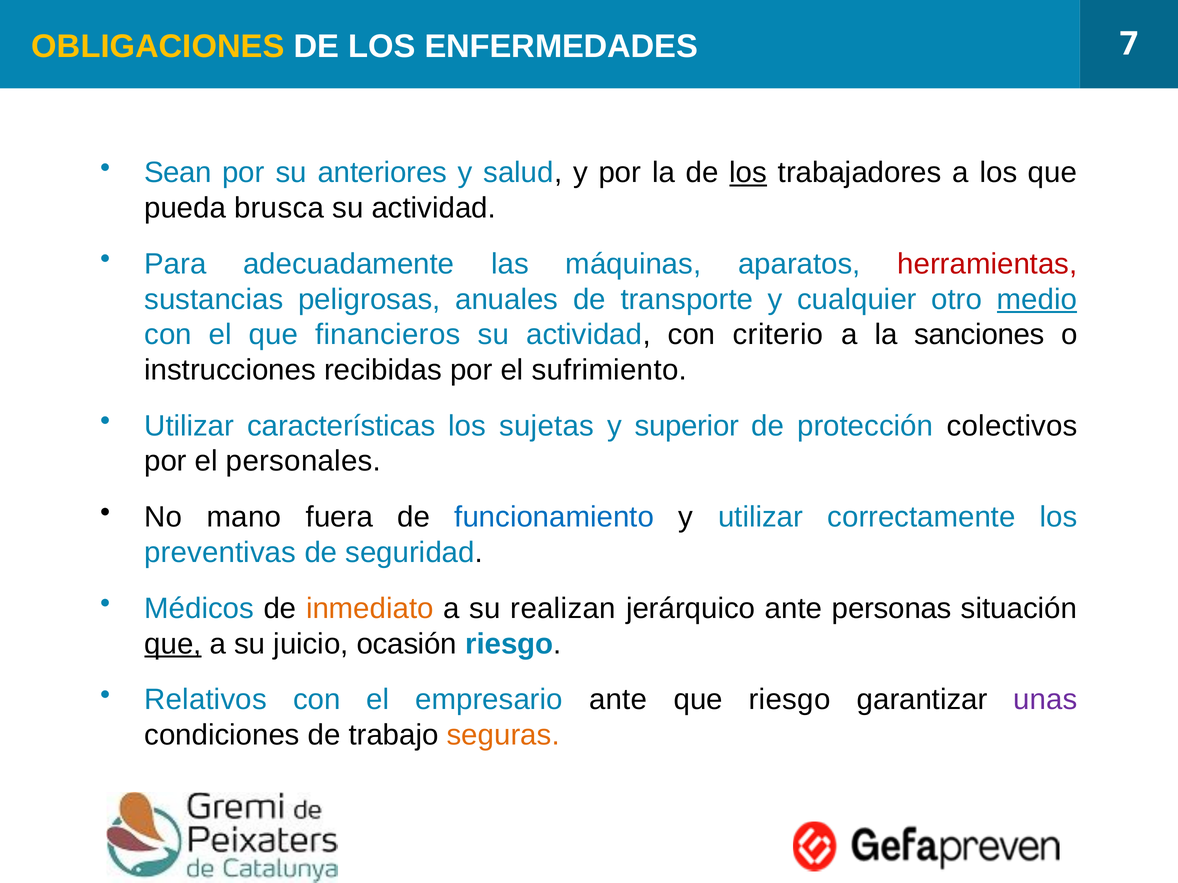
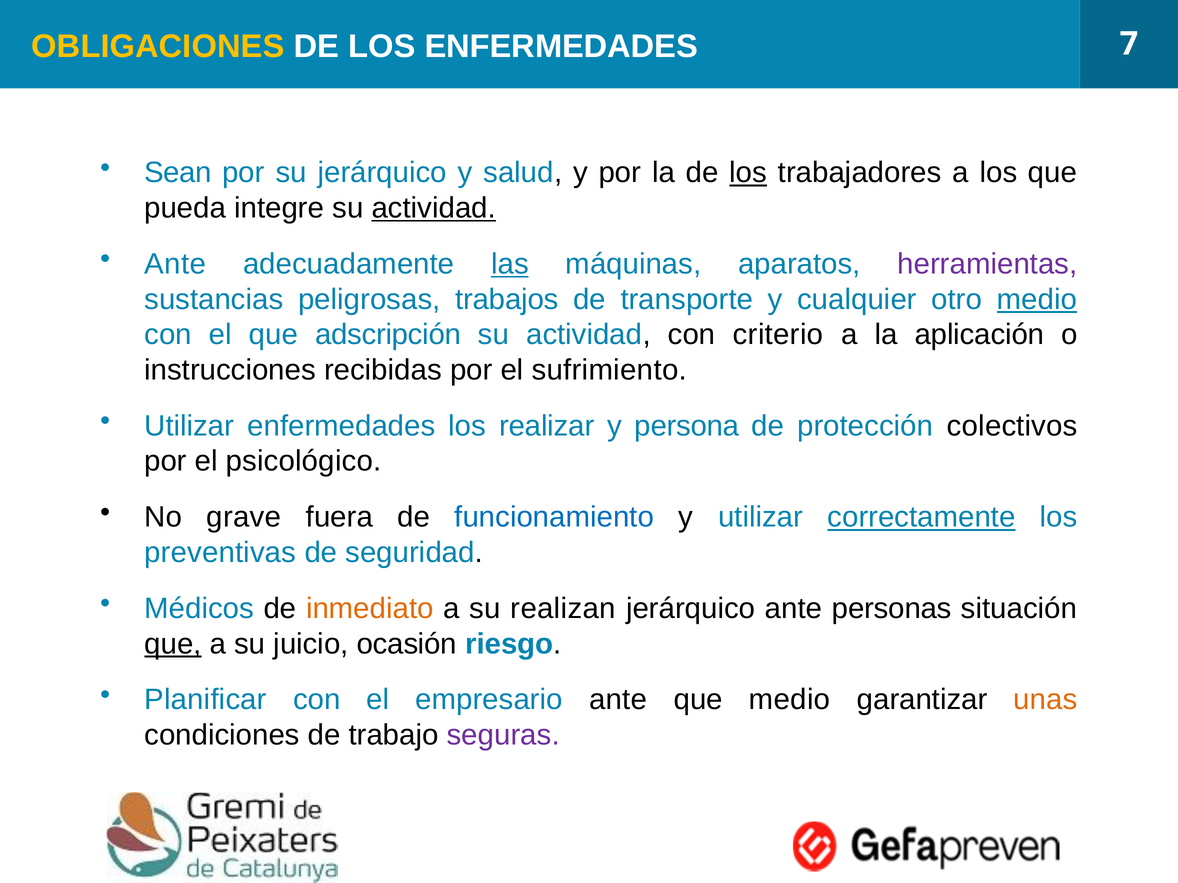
su anteriores: anteriores -> jerárquico
brusca: brusca -> integre
actividad at (434, 208) underline: none -> present
Para at (175, 264): Para -> Ante
las underline: none -> present
herramientas colour: red -> purple
anuales: anuales -> trabajos
financieros: financieros -> adscripción
sanciones: sanciones -> aplicación
Utilizar características: características -> enfermedades
sujetas: sujetas -> realizar
superior: superior -> persona
personales: personales -> psicológico
mano: mano -> grave
correctamente underline: none -> present
Relativos: Relativos -> Planificar
que riesgo: riesgo -> medio
unas colour: purple -> orange
seguras colour: orange -> purple
